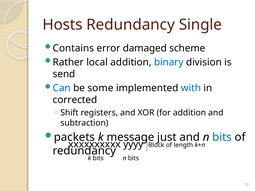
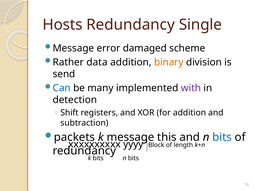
Contains at (73, 48): Contains -> Message
local: local -> data
binary colour: blue -> orange
some: some -> many
with colour: blue -> purple
corrected: corrected -> detection
just: just -> this
